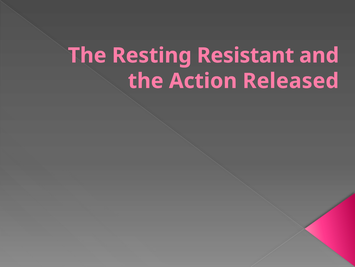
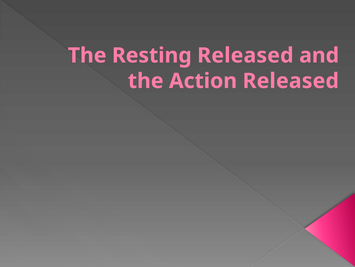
Resting Resistant: Resistant -> Released
